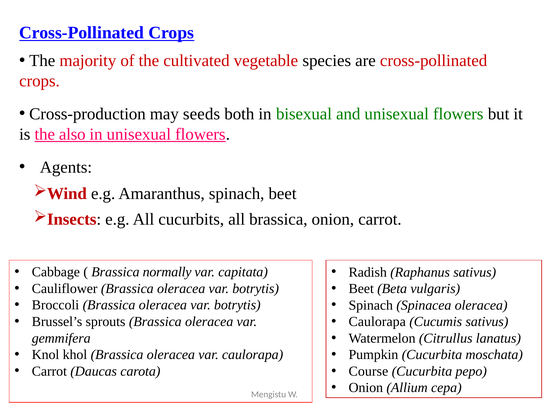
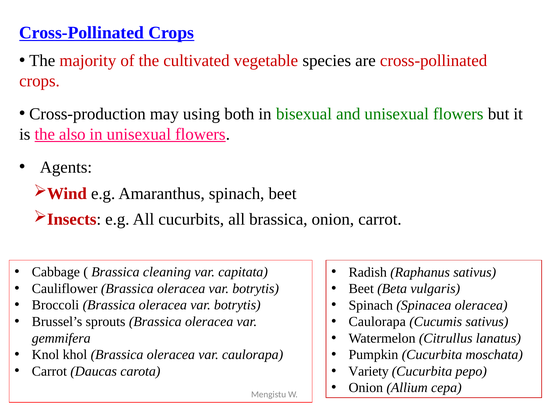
seeds: seeds -> using
normally: normally -> cleaning
Course: Course -> Variety
